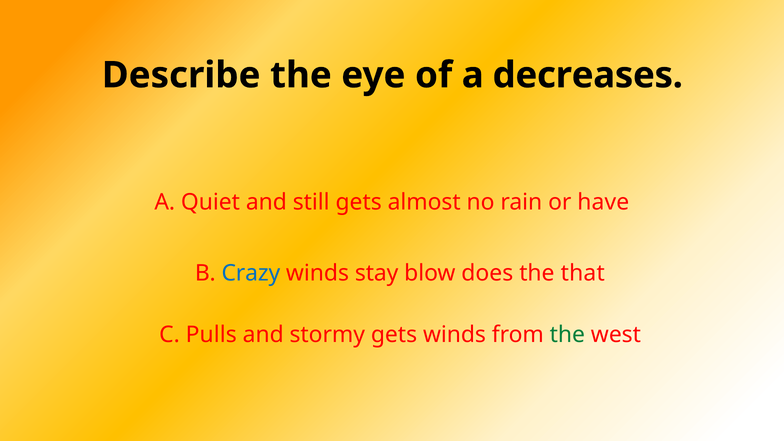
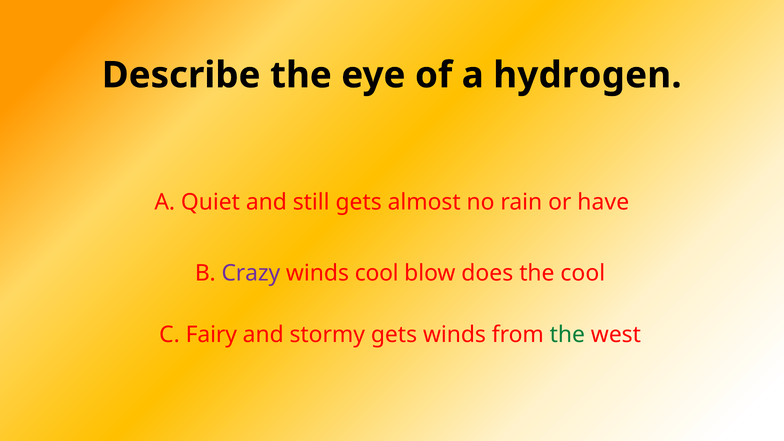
decreases: decreases -> hydrogen
Crazy colour: blue -> purple
winds stay: stay -> cool
the that: that -> cool
Pulls: Pulls -> Fairy
